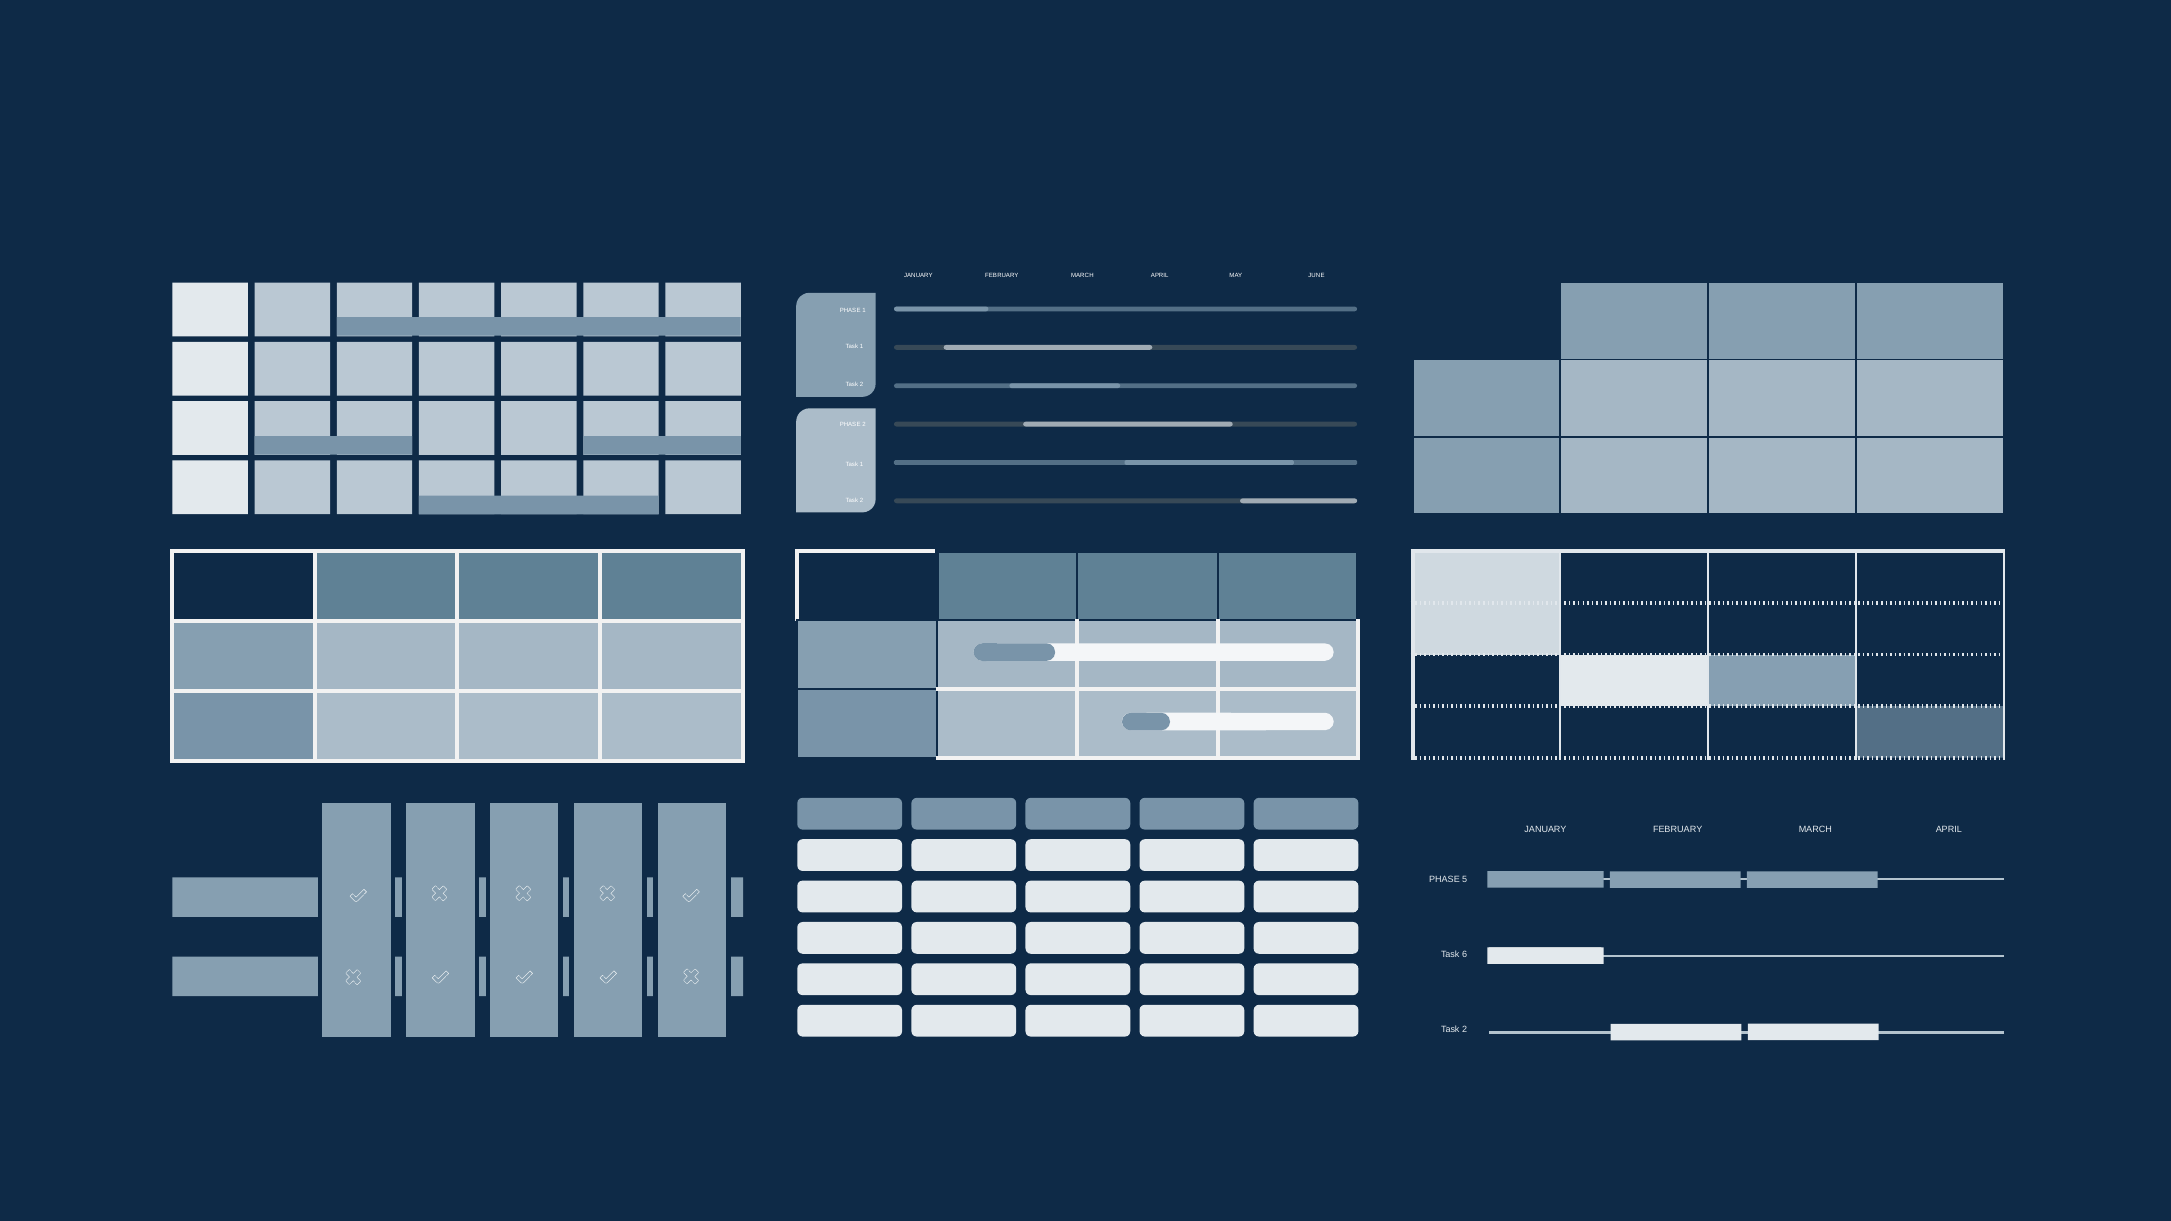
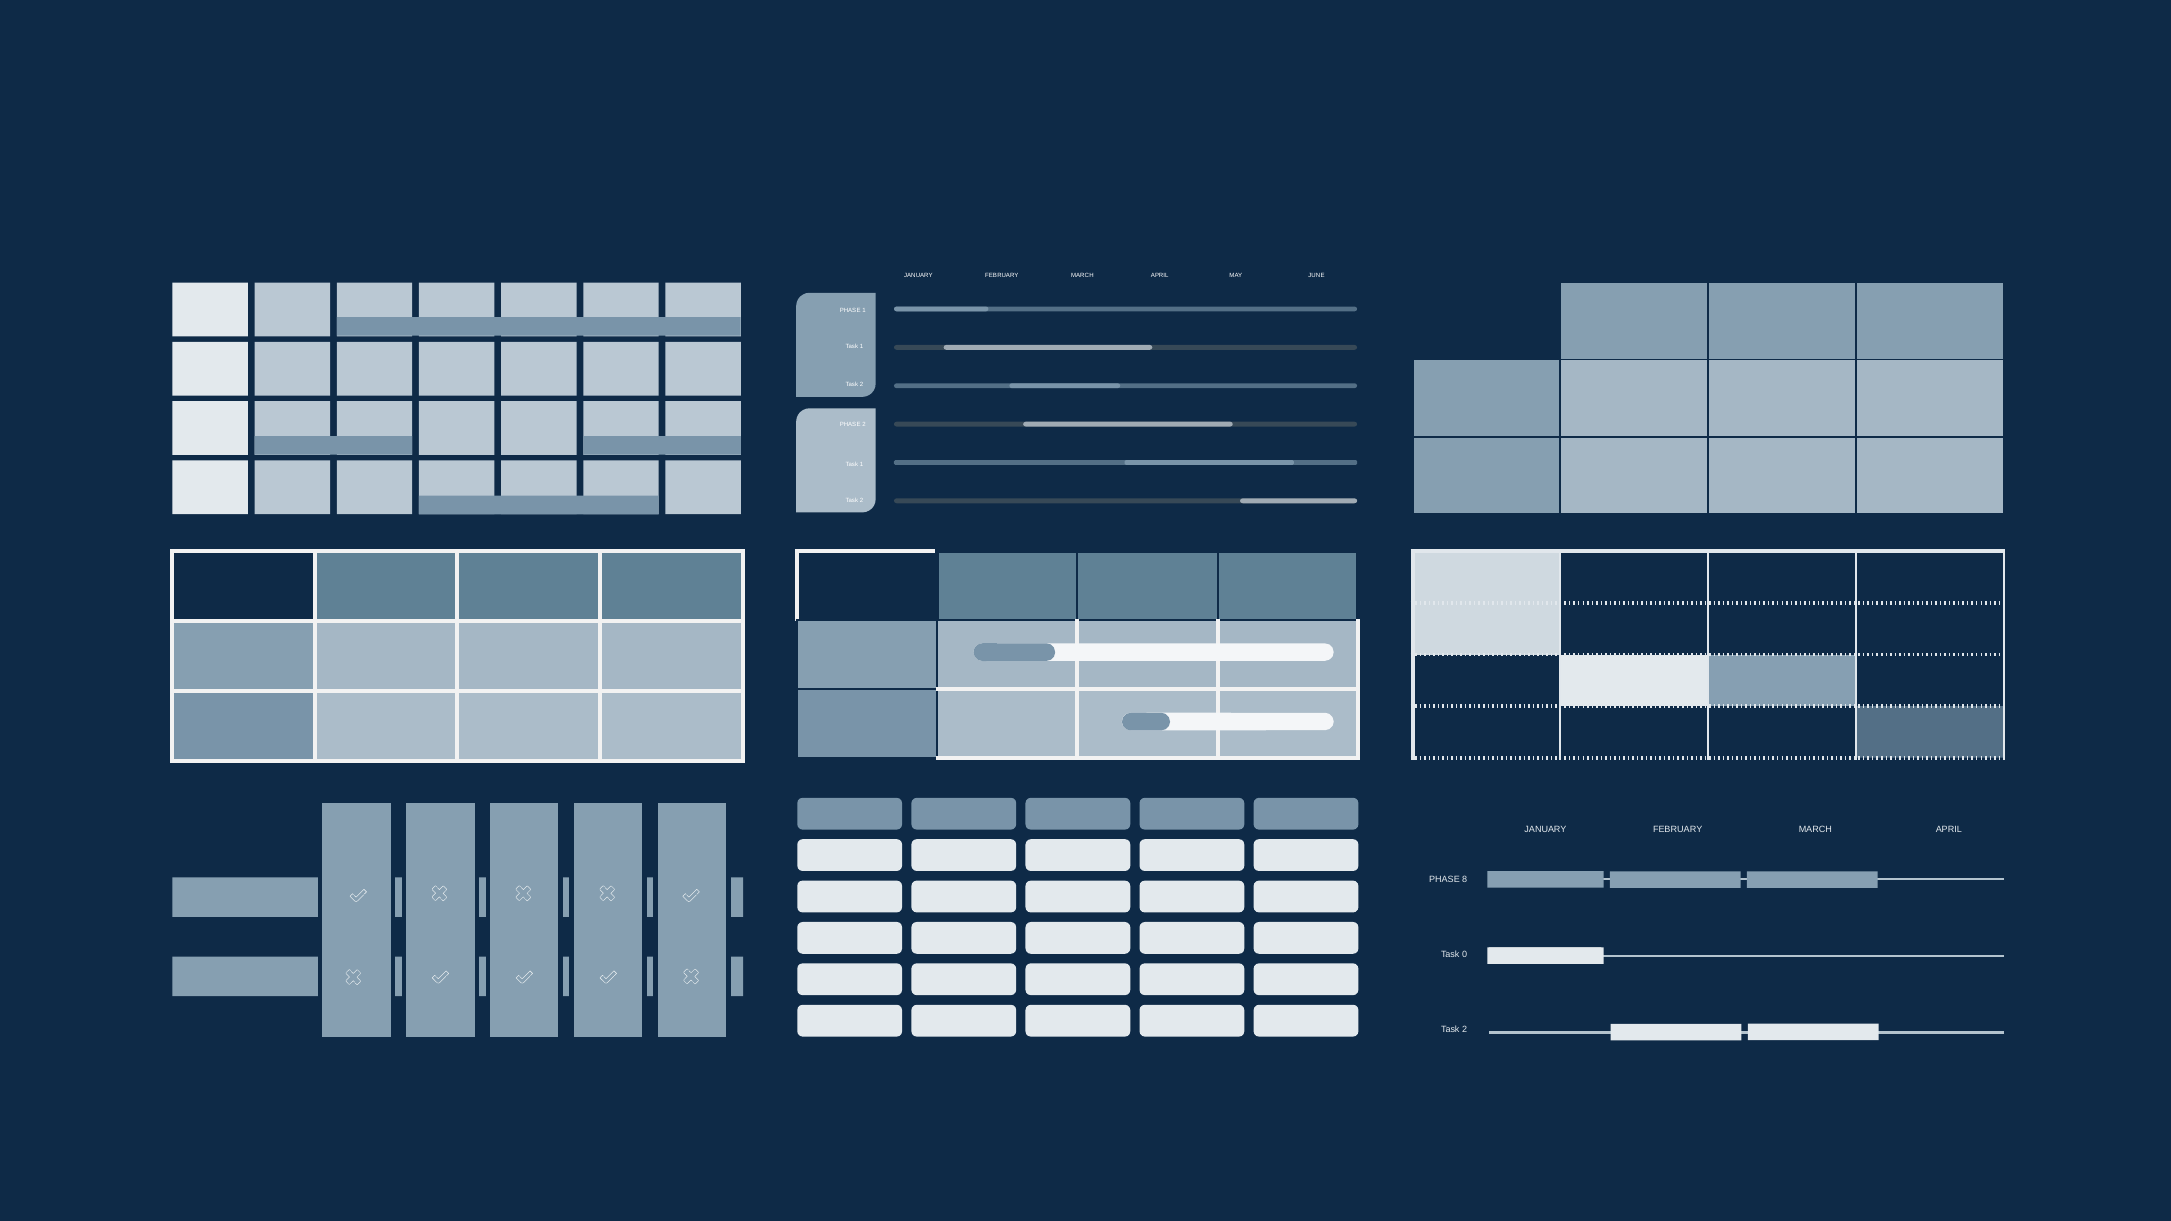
5: 5 -> 8
6: 6 -> 0
